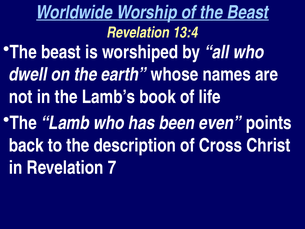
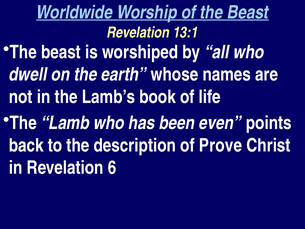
13:4: 13:4 -> 13:1
Cross: Cross -> Prove
7: 7 -> 6
